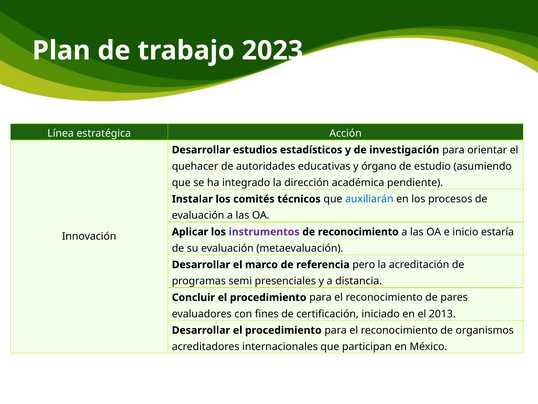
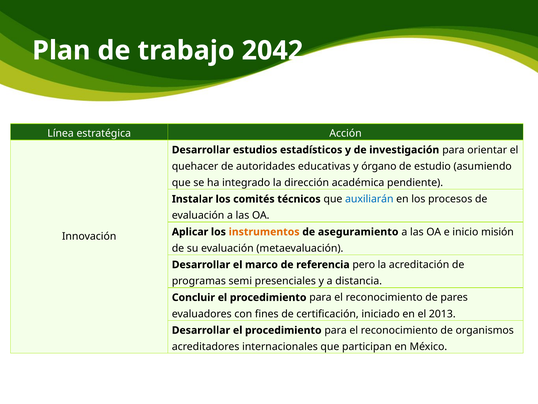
2023: 2023 -> 2042
instrumentos colour: purple -> orange
de reconocimiento: reconocimiento -> aseguramiento
estaría: estaría -> misión
